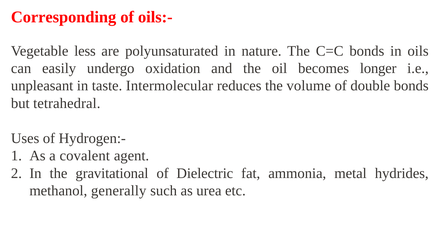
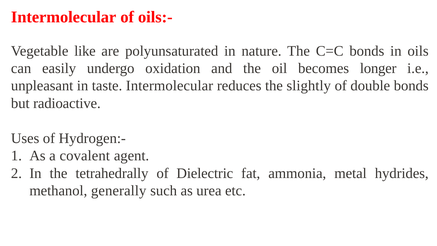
Corresponding at (64, 17): Corresponding -> Intermolecular
less: less -> like
volume: volume -> slightly
tetrahedral: tetrahedral -> radioactive
gravitational: gravitational -> tetrahedrally
